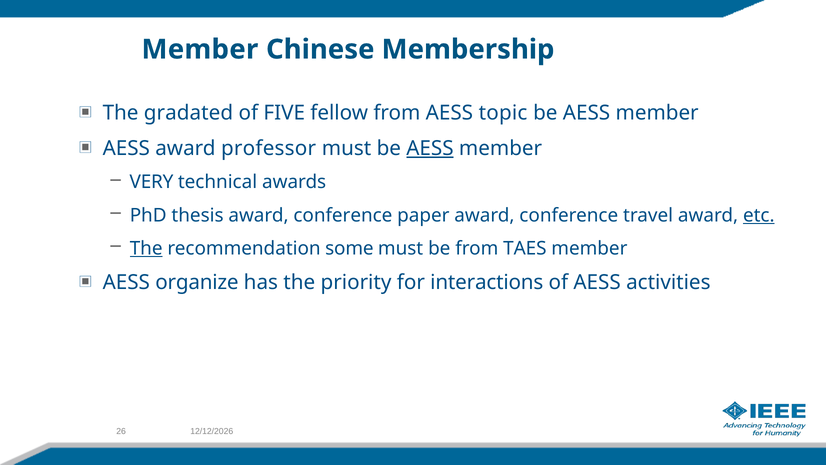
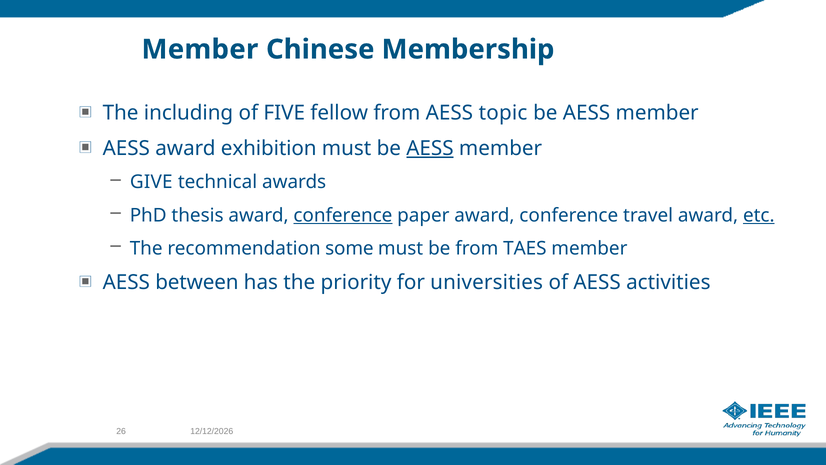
gradated: gradated -> including
professor: professor -> exhibition
VERY: VERY -> GIVE
conference at (343, 215) underline: none -> present
The at (146, 248) underline: present -> none
organize: organize -> between
interactions: interactions -> universities
